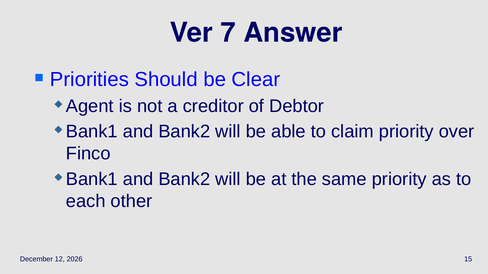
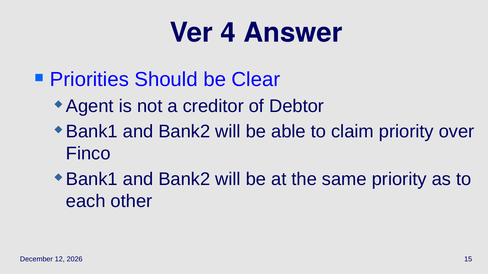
7: 7 -> 4
